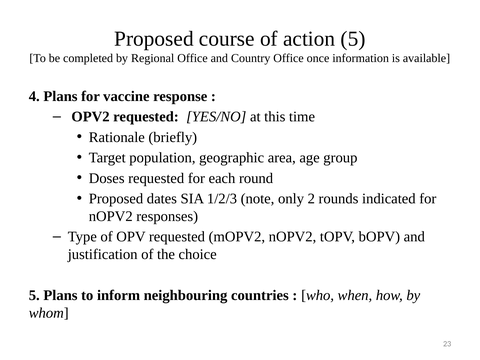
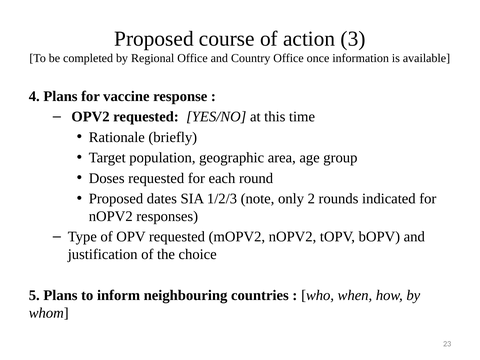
action 5: 5 -> 3
